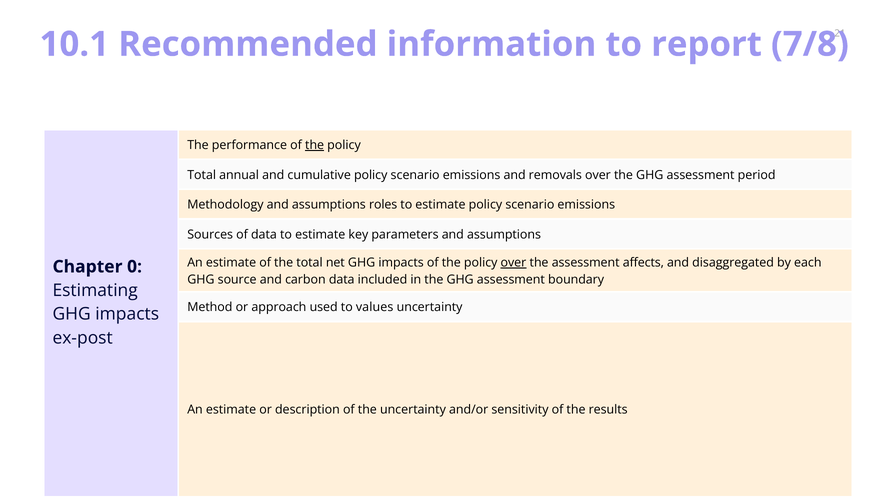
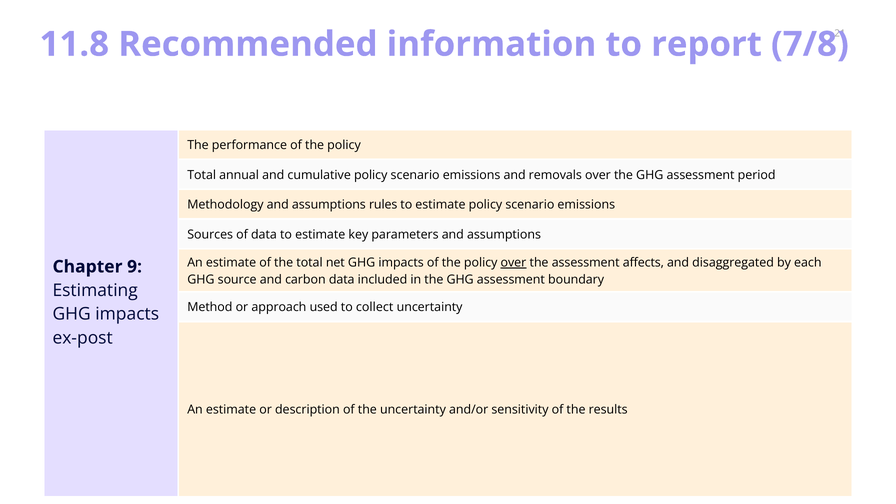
10.1: 10.1 -> 11.8
the at (315, 145) underline: present -> none
roles: roles -> rules
0: 0 -> 9
values: values -> collect
